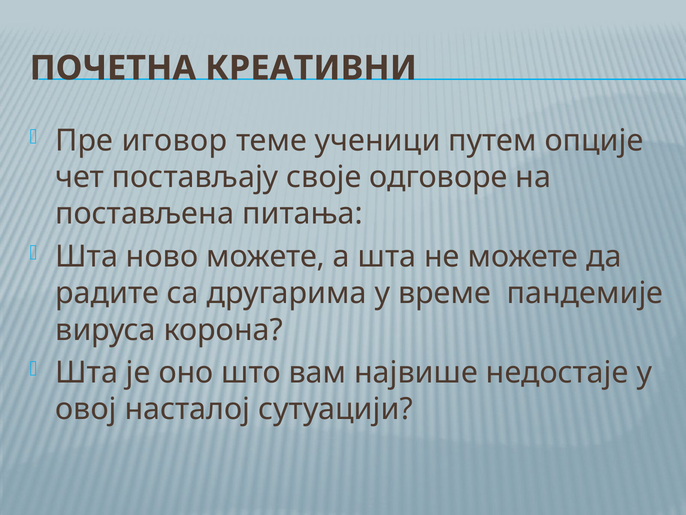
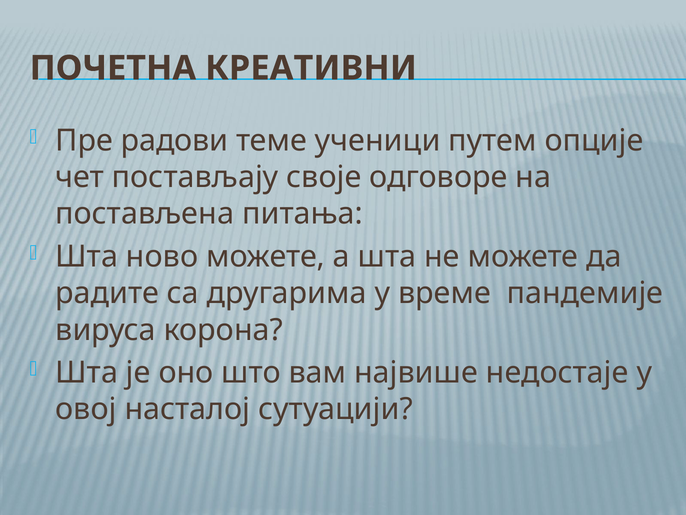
иговор: иговор -> радови
